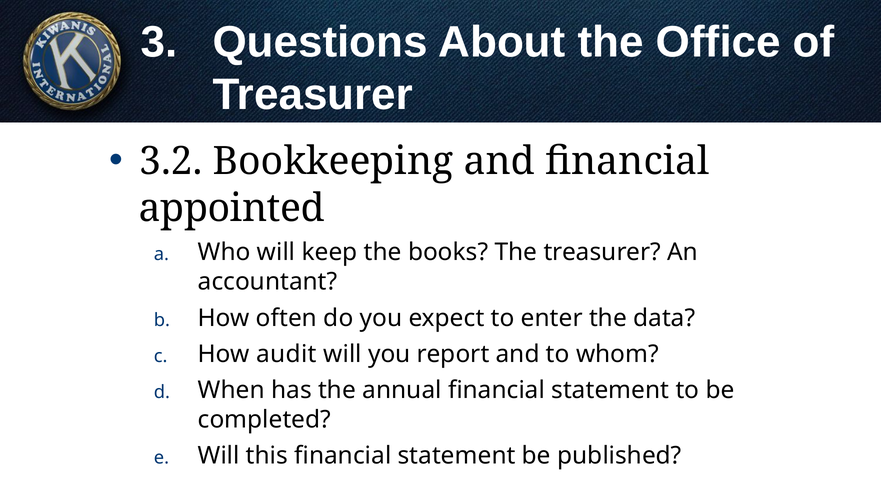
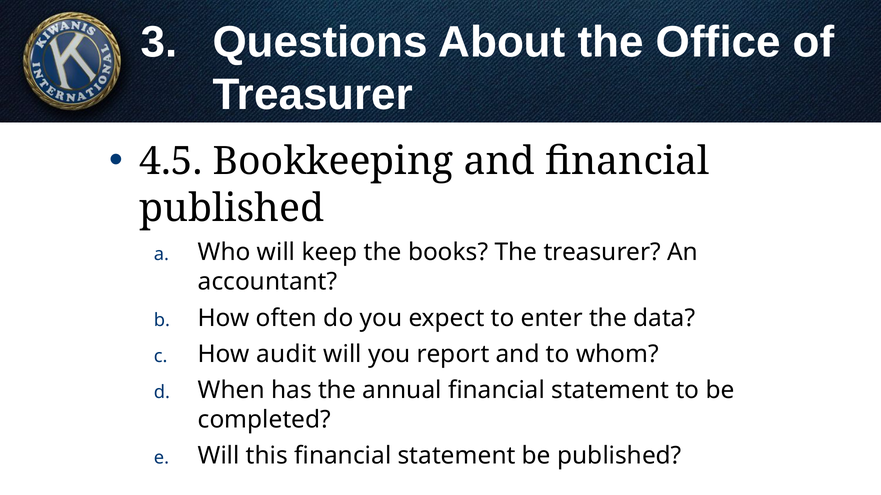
3.2: 3.2 -> 4.5
appointed at (232, 209): appointed -> published
